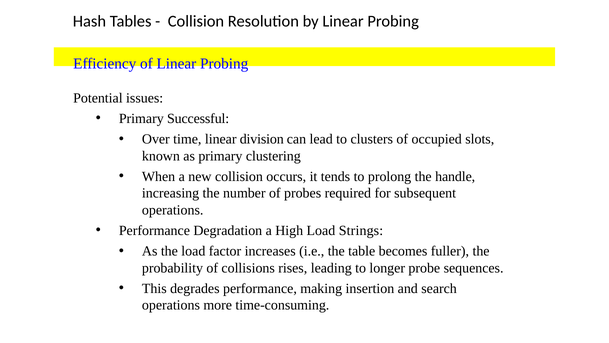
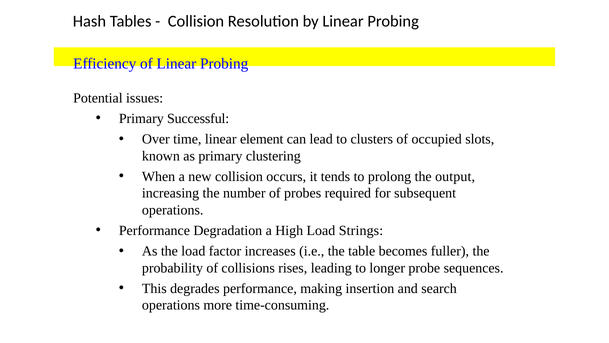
division: division -> element
handle: handle -> output
